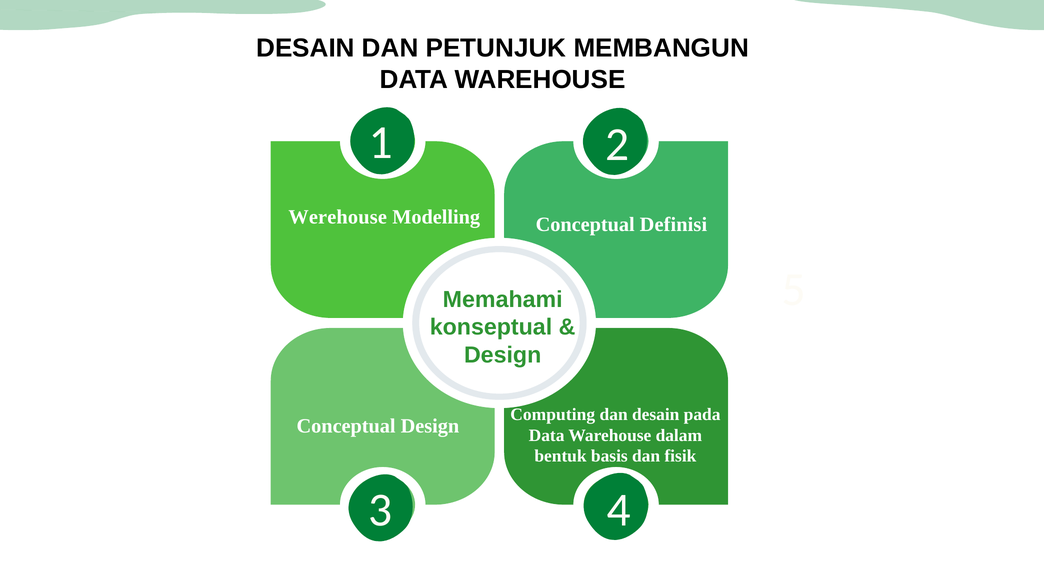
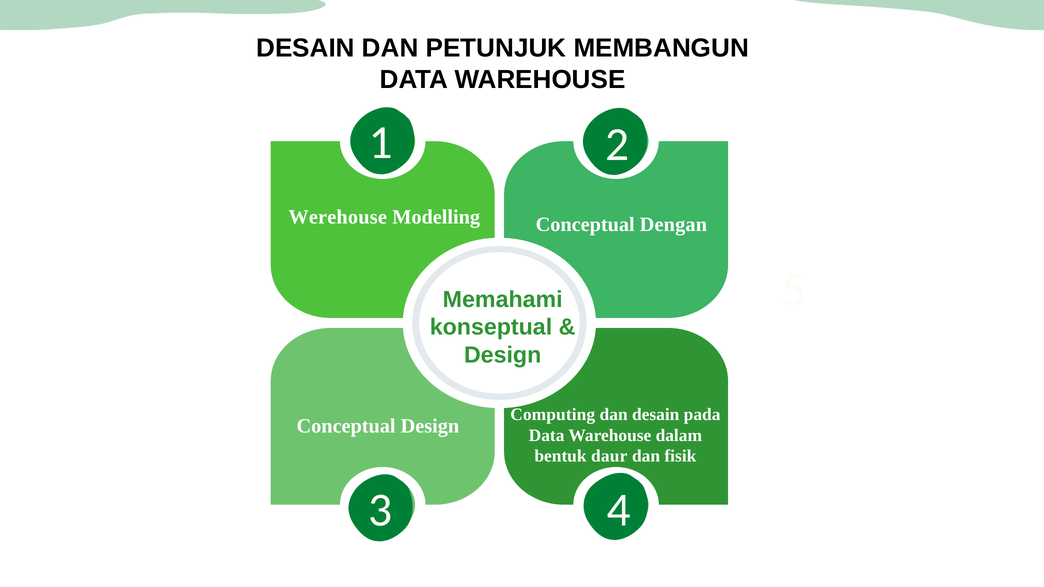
Definisi: Definisi -> Dengan
basis: basis -> daur
